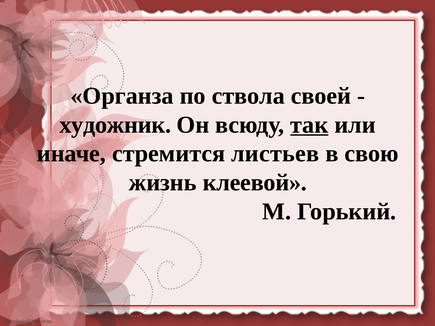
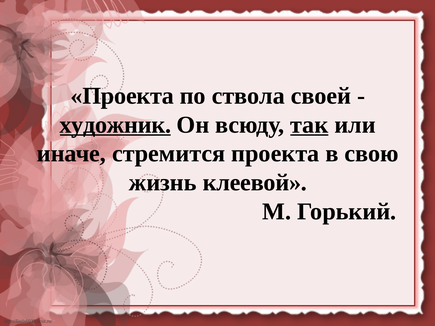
Органза at (122, 96): Органза -> Проекта
художник underline: none -> present
стремится листьев: листьев -> проекта
